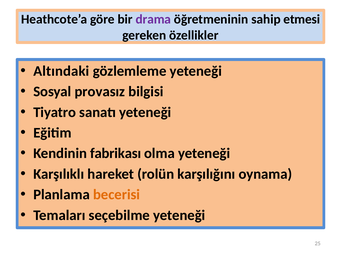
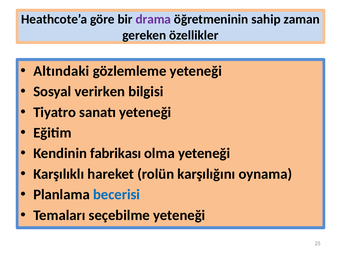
etmesi: etmesi -> zaman
provasız: provasız -> verirken
becerisi colour: orange -> blue
